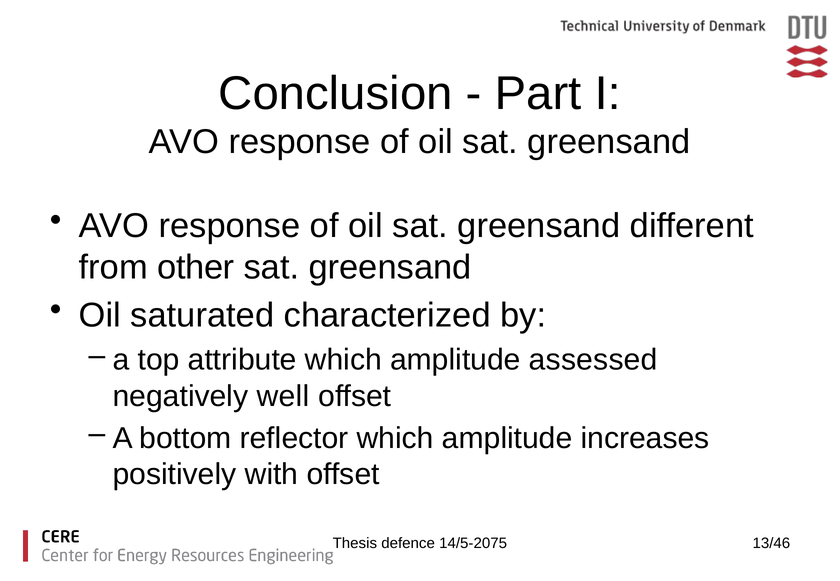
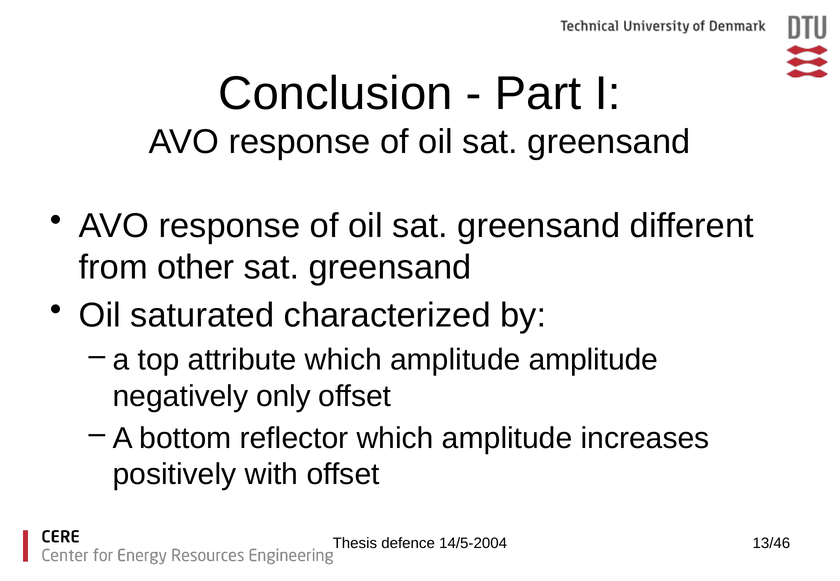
amplitude assessed: assessed -> amplitude
well: well -> only
14/5-2075: 14/5-2075 -> 14/5-2004
